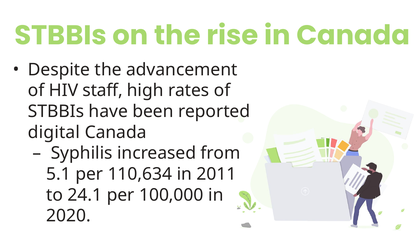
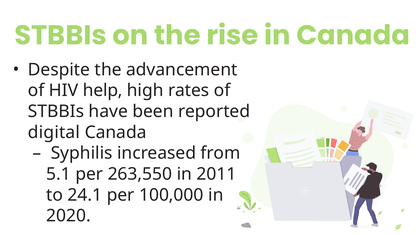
staff: staff -> help
110,634: 110,634 -> 263,550
